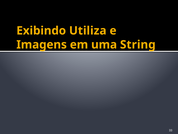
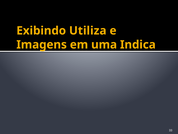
String: String -> Indica
